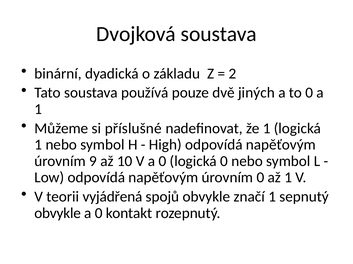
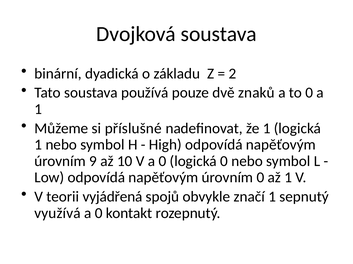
jiných: jiných -> znaků
obvykle at (58, 214): obvykle -> využívá
